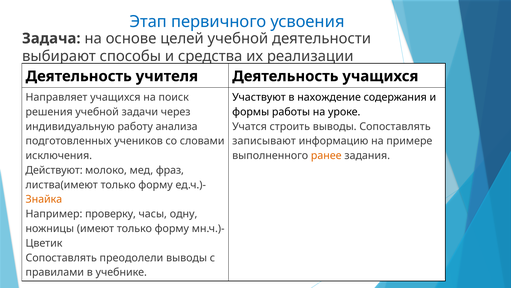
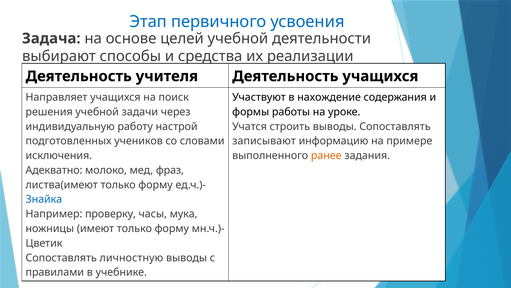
анализа: анализа -> настрой
Действуют: Действуют -> Адекватно
Знайка colour: orange -> blue
одну: одну -> мука
преодолели: преодолели -> личностную
